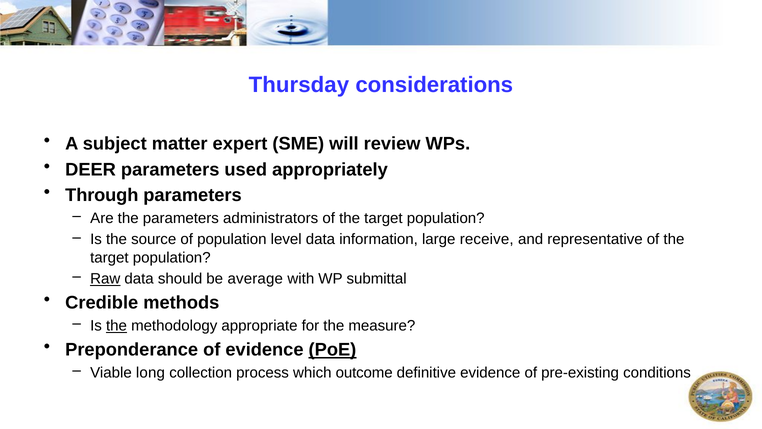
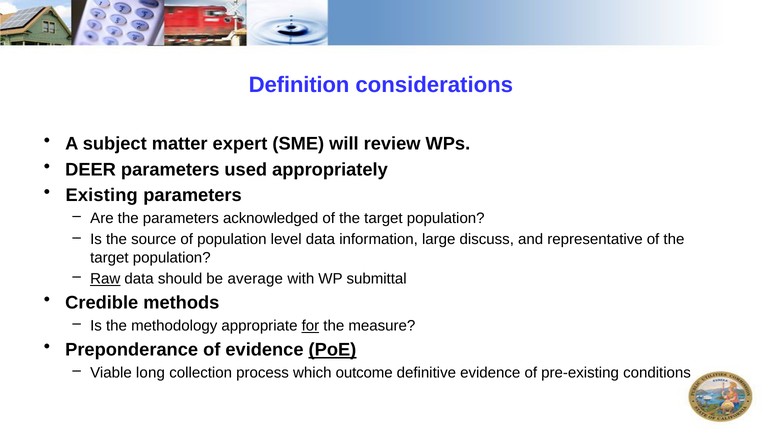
Thursday: Thursday -> Definition
Through: Through -> Existing
administrators: administrators -> acknowledged
receive: receive -> discuss
the at (117, 326) underline: present -> none
for underline: none -> present
